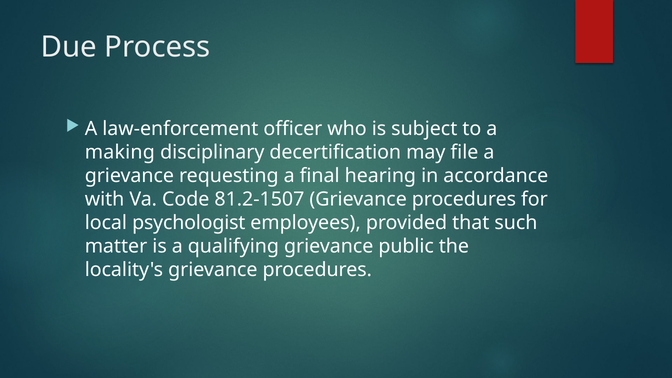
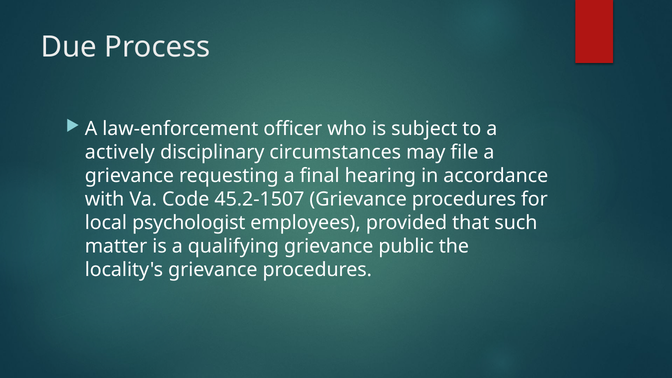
making: making -> actively
decertification: decertification -> circumstances
81.2-1507: 81.2-1507 -> 45.2-1507
